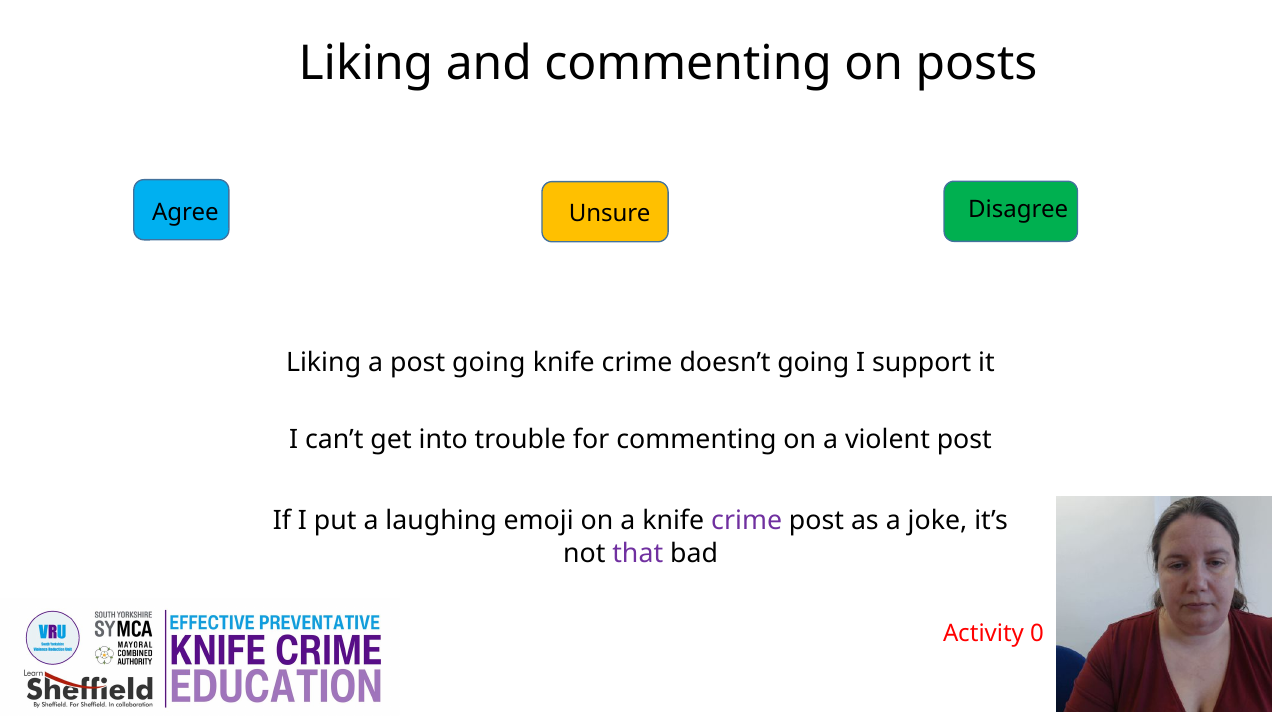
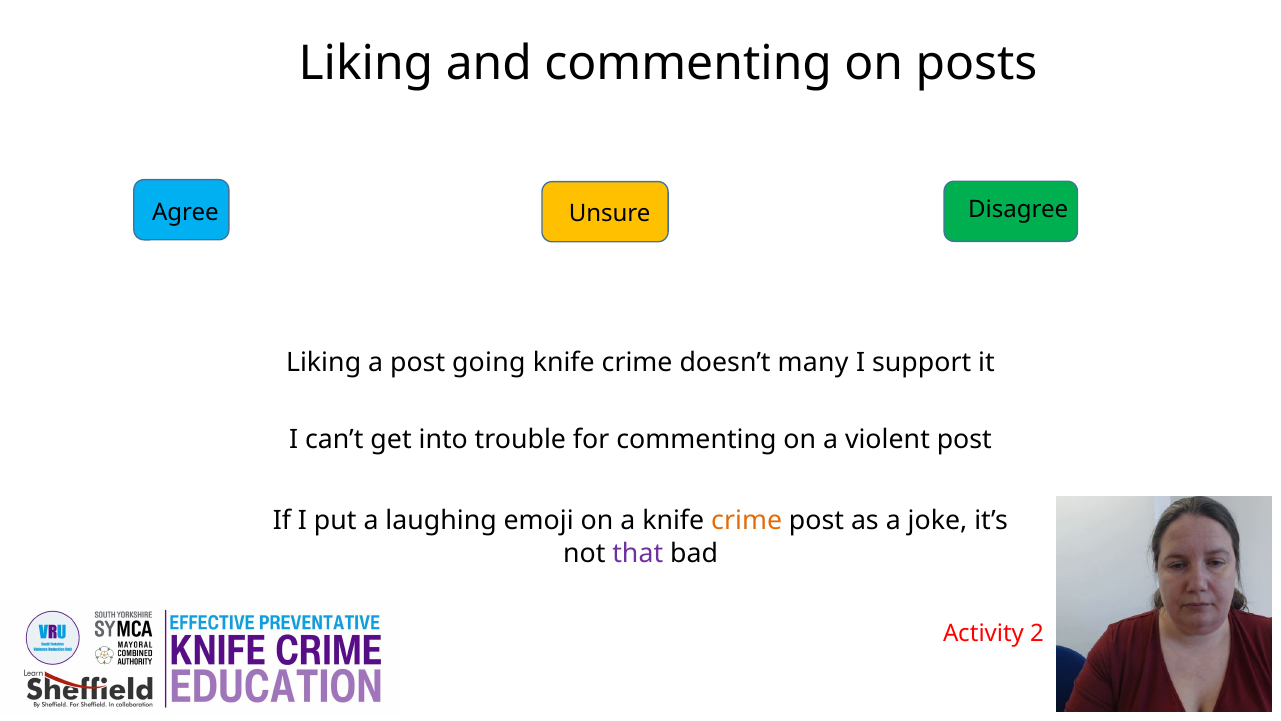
doesn’t going: going -> many
crime at (747, 521) colour: purple -> orange
0: 0 -> 2
